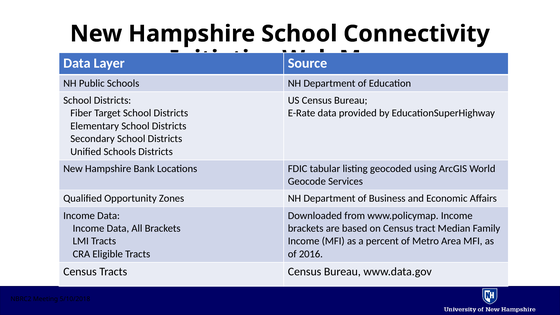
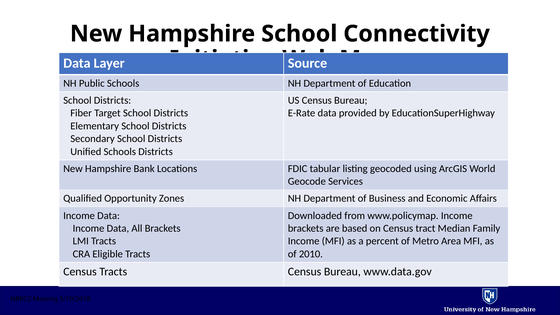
2016: 2016 -> 2010
